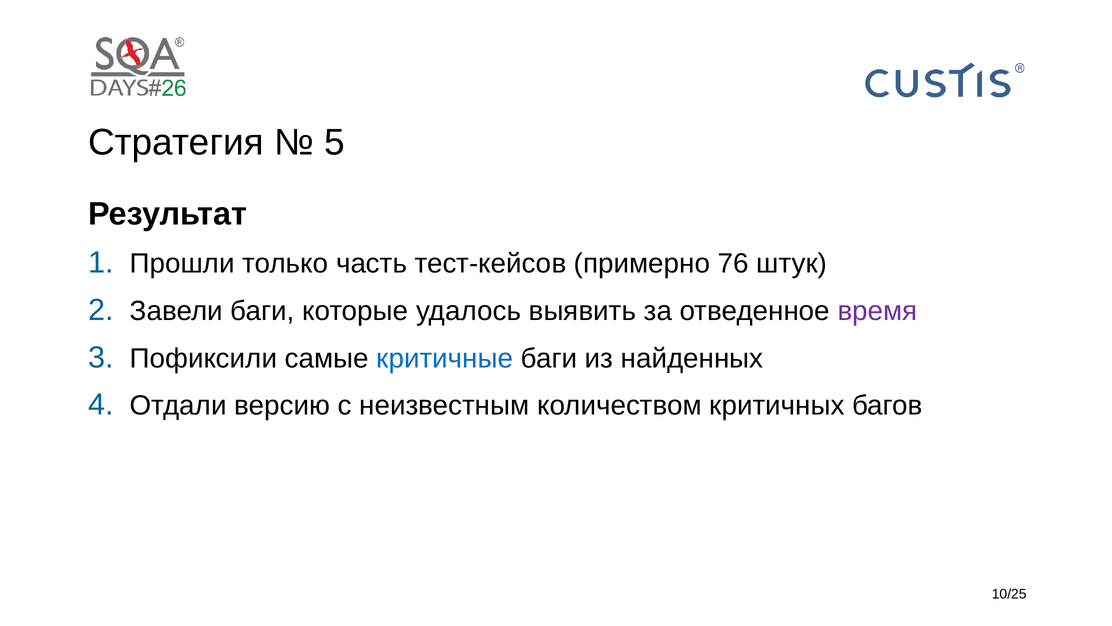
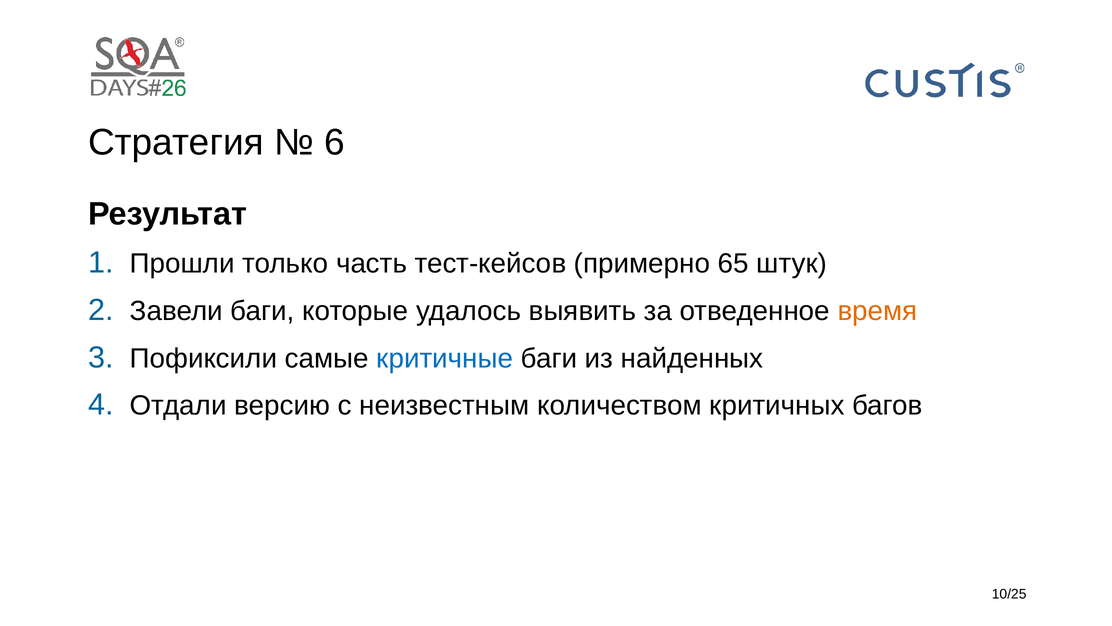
5: 5 -> 6
76: 76 -> 65
время colour: purple -> orange
